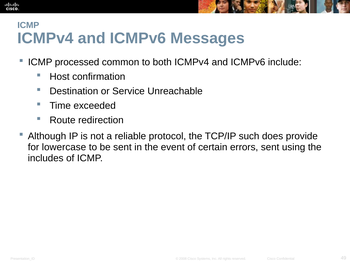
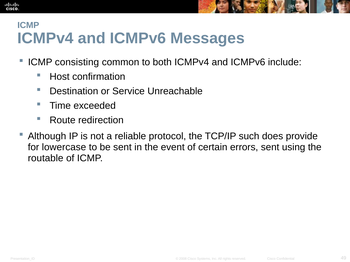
processed: processed -> consisting
includes: includes -> routable
